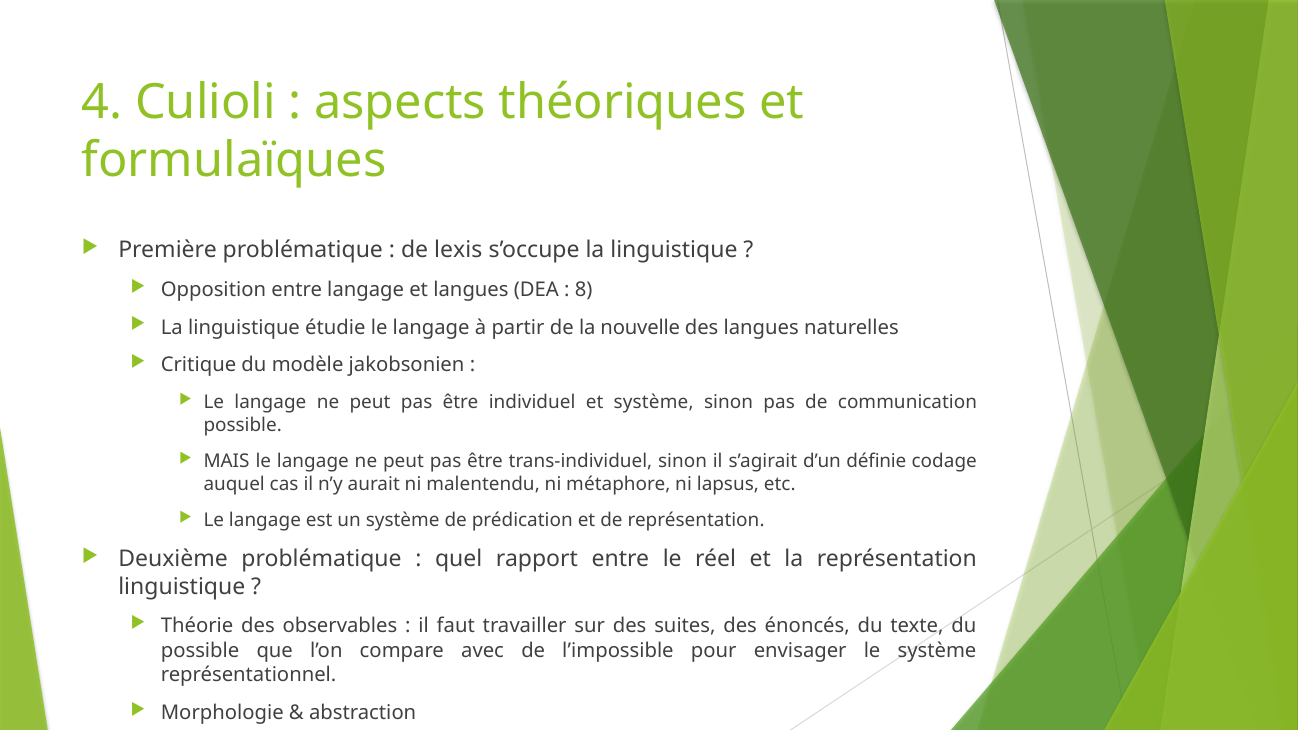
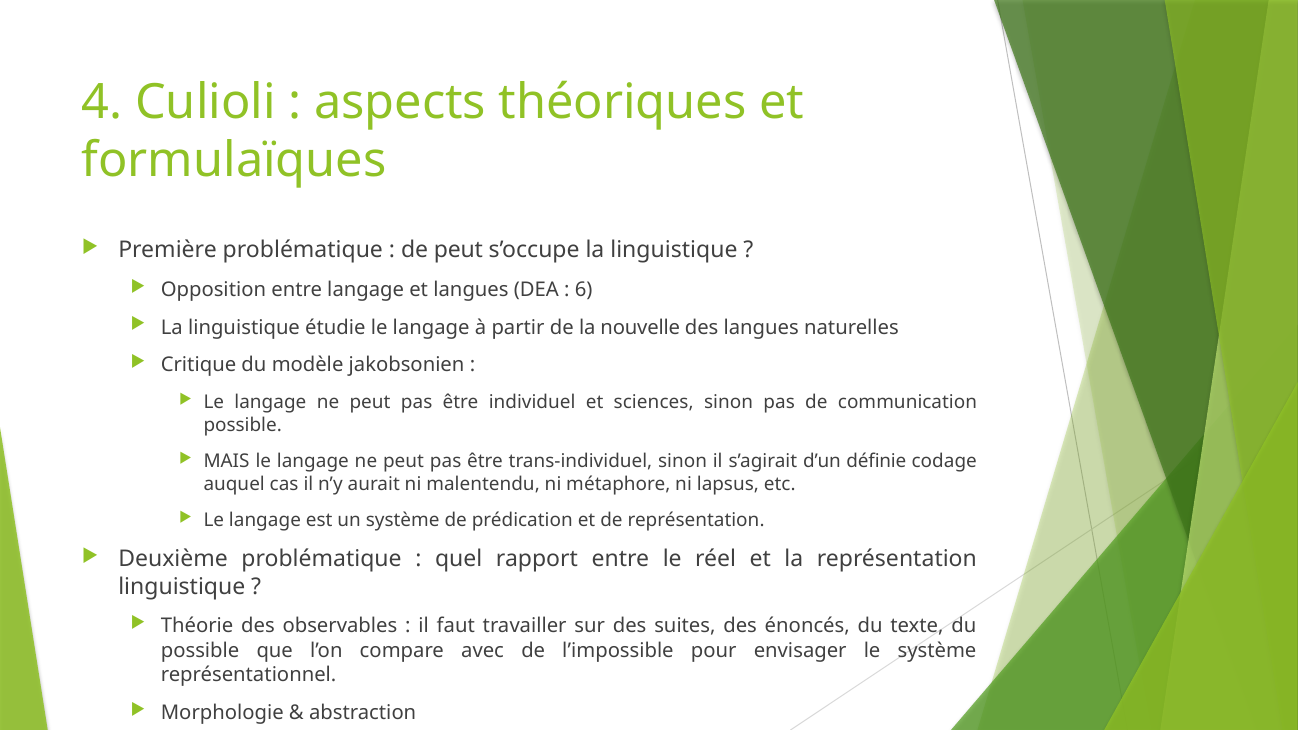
de lexis: lexis -> peut
8: 8 -> 6
et système: système -> sciences
